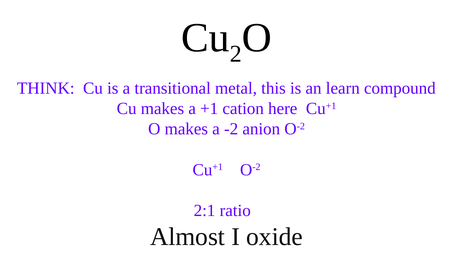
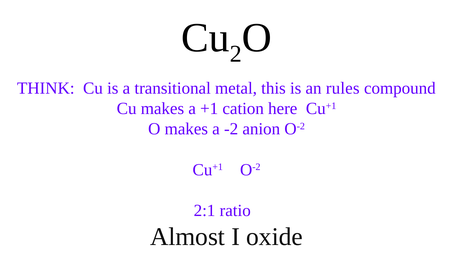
learn: learn -> rules
